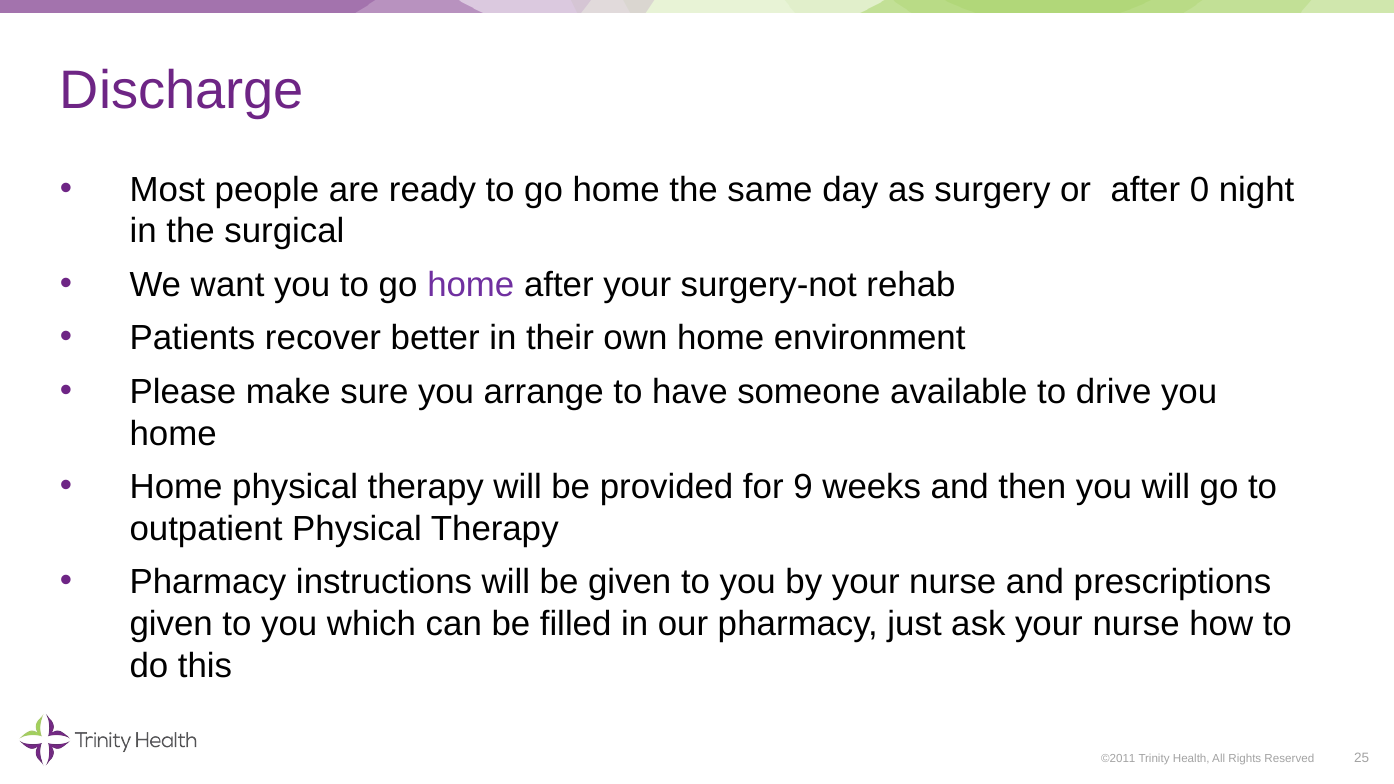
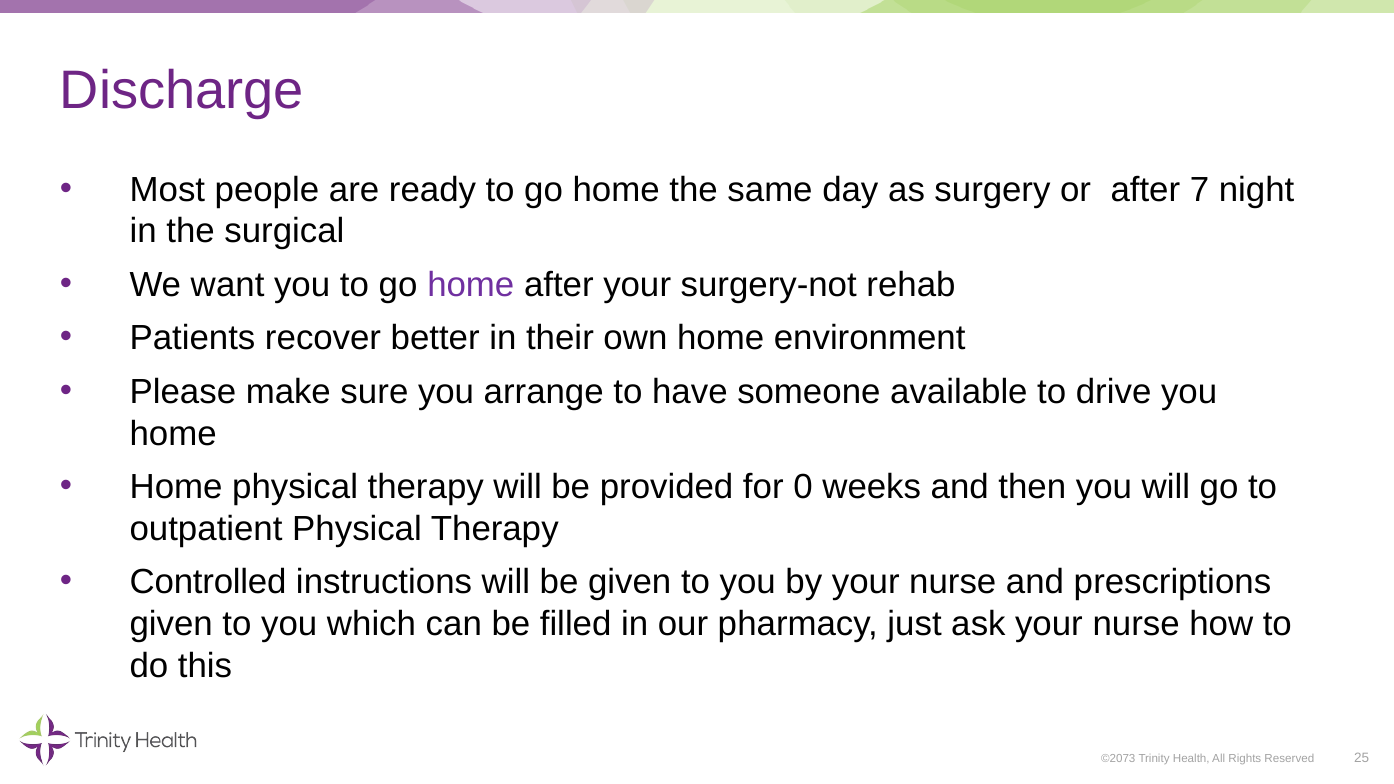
0: 0 -> 7
9: 9 -> 0
Pharmacy at (208, 582): Pharmacy -> Controlled
©2011: ©2011 -> ©2073
